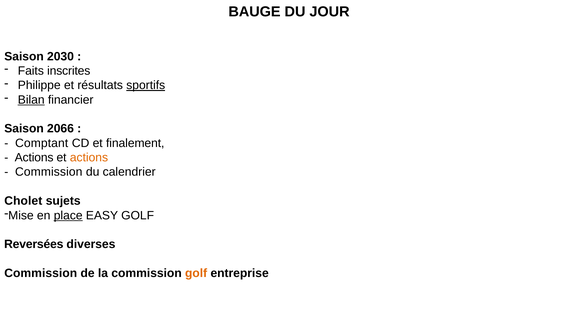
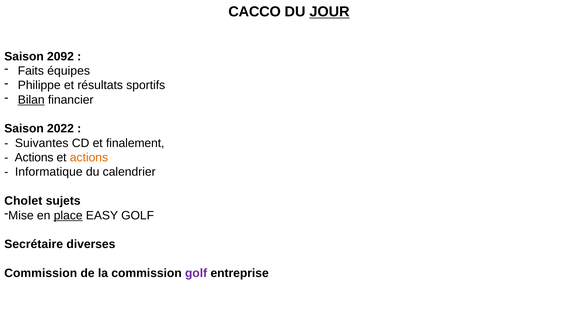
BAUGE: BAUGE -> CACCO
JOUR underline: none -> present
2030: 2030 -> 2092
inscrites: inscrites -> équipes
sportifs underline: present -> none
2066: 2066 -> 2022
Comptant: Comptant -> Suivantes
Commission at (49, 172): Commission -> Informatique
Reversées: Reversées -> Secrétaire
golf at (196, 273) colour: orange -> purple
